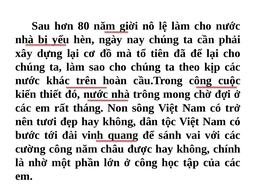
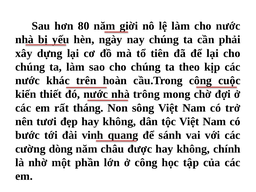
cường công: công -> dòng
